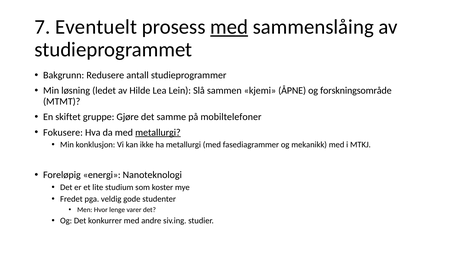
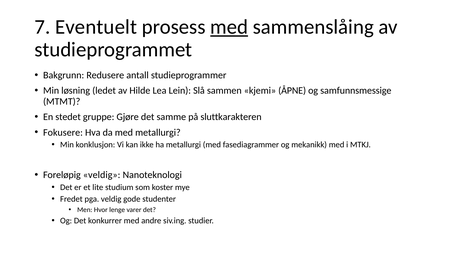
forskningsområde: forskningsområde -> samfunnsmessige
skiftet: skiftet -> stedet
mobiltelefoner: mobiltelefoner -> sluttkarakteren
metallurgi at (158, 132) underline: present -> none
Foreløpig energi: energi -> veldig
